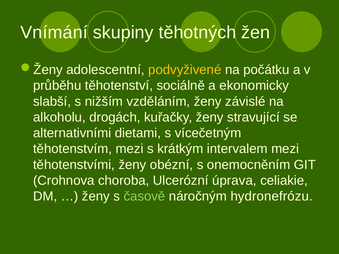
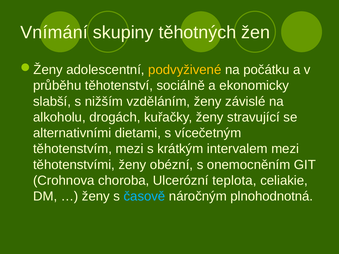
úprava: úprava -> teplota
časově colour: light green -> light blue
hydronefrózu: hydronefrózu -> plnohodnotná
